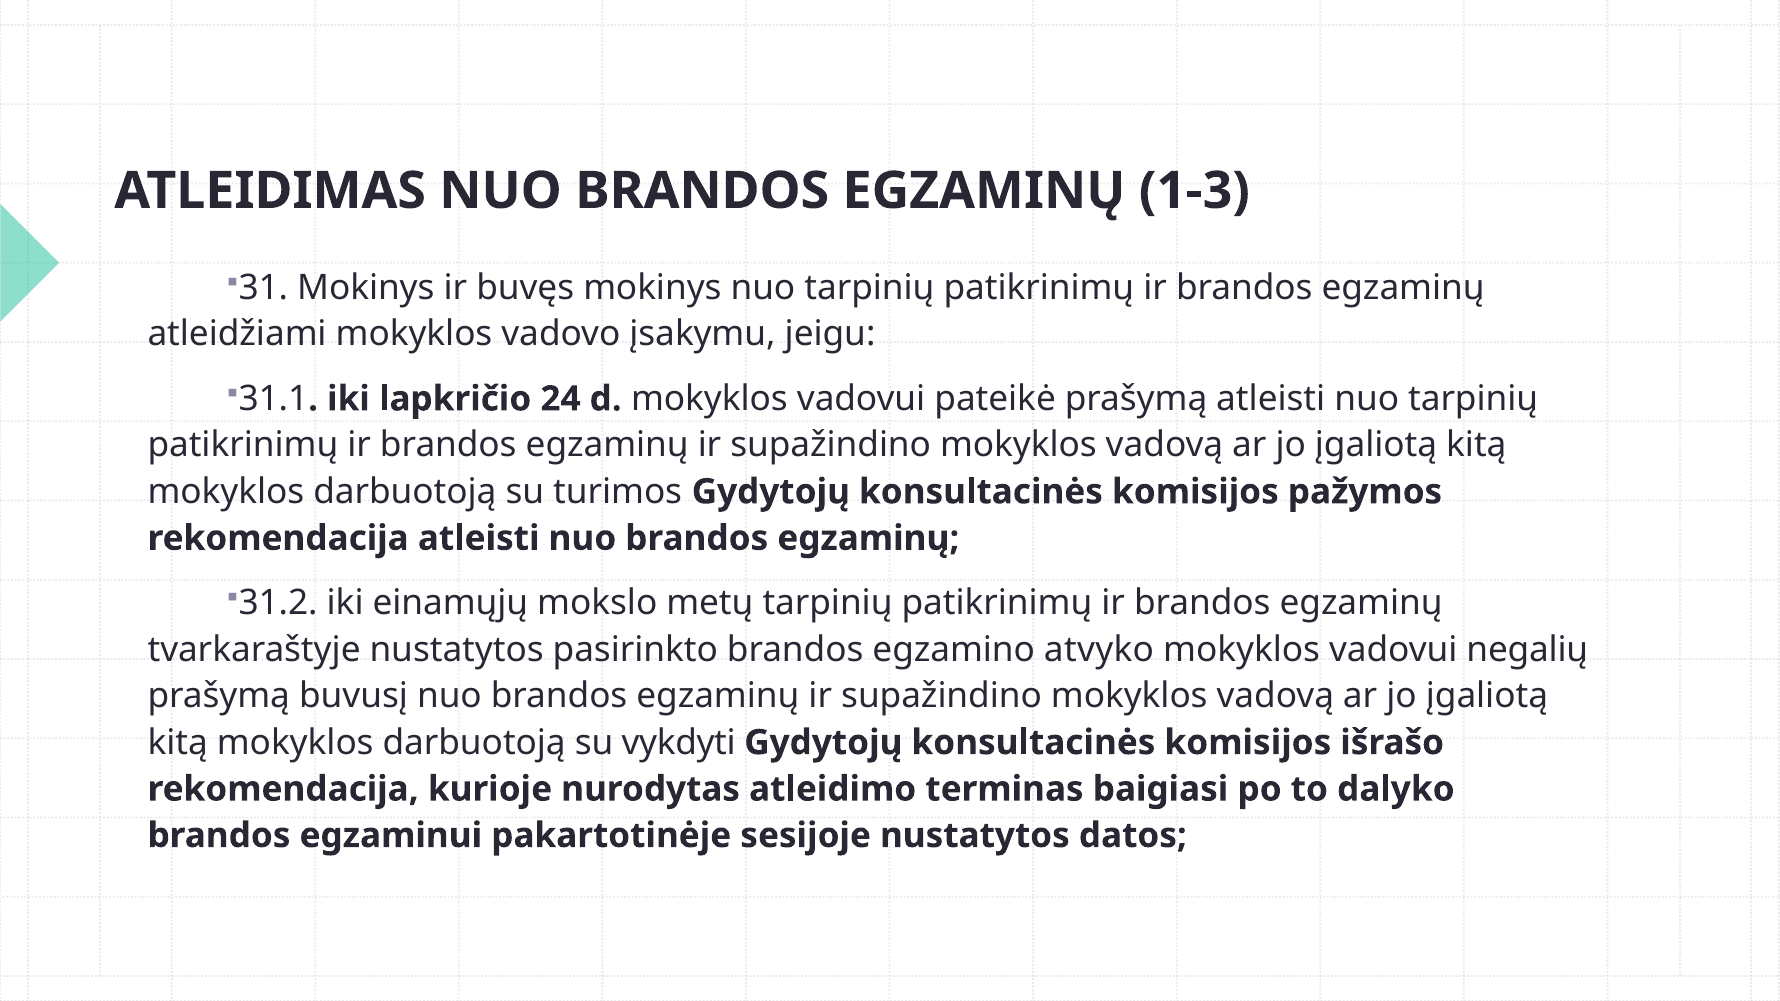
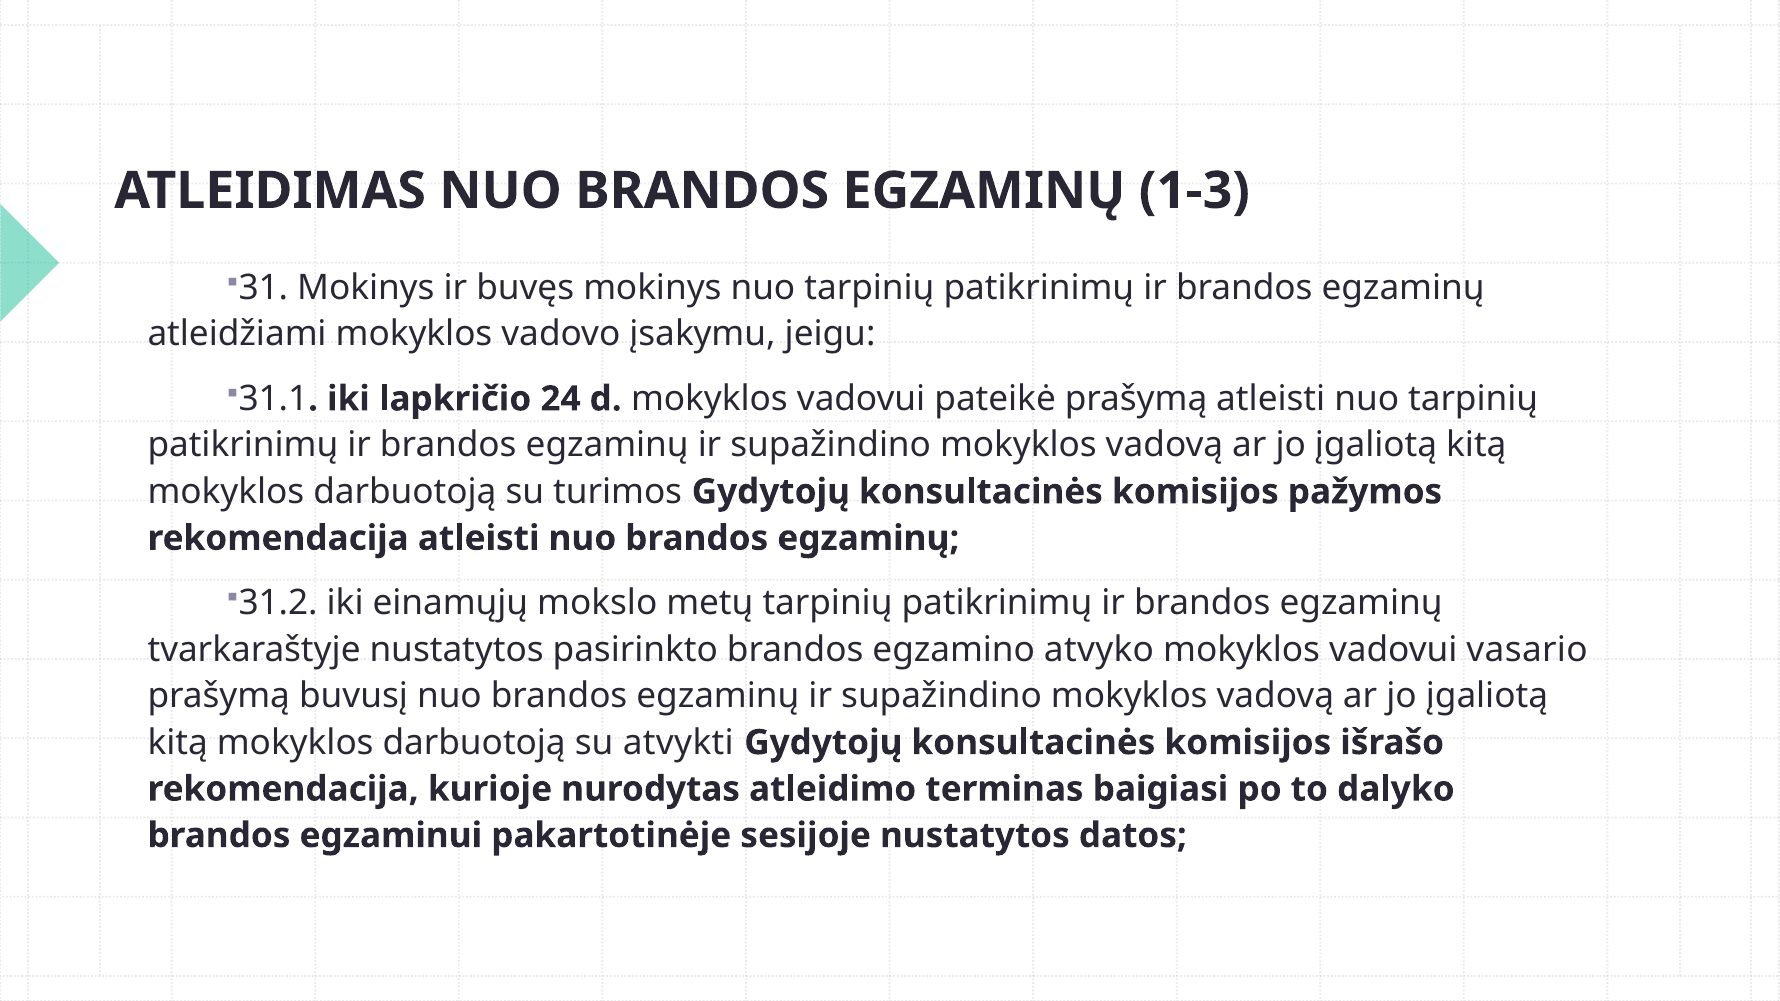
negalių: negalių -> vasario
vykdyti: vykdyti -> atvykti
